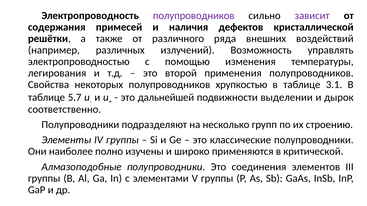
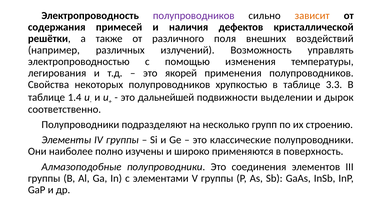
зависит colour: purple -> orange
ряда: ряда -> поля
второй: второй -> якорей
3.1: 3.1 -> 3.3
5.7: 5.7 -> 1.4
критической: критической -> поверхность
